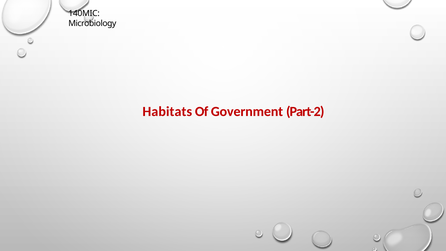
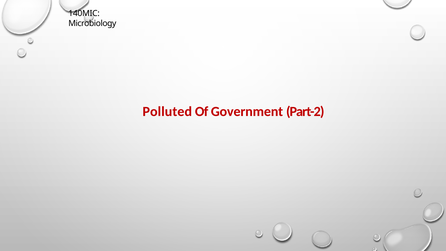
Habitats: Habitats -> Polluted
